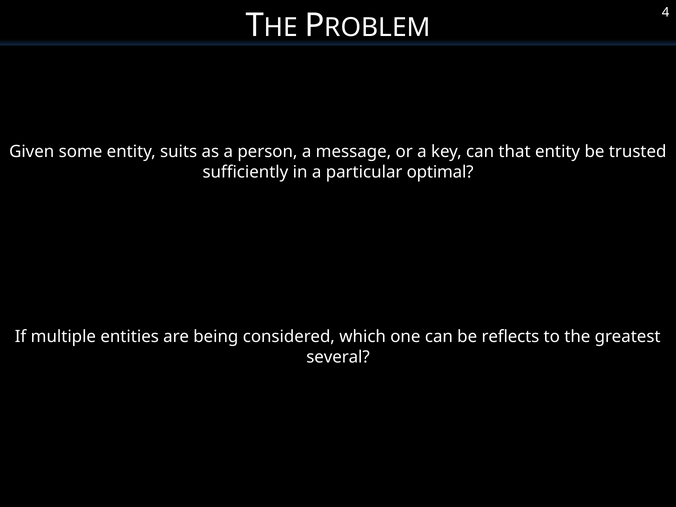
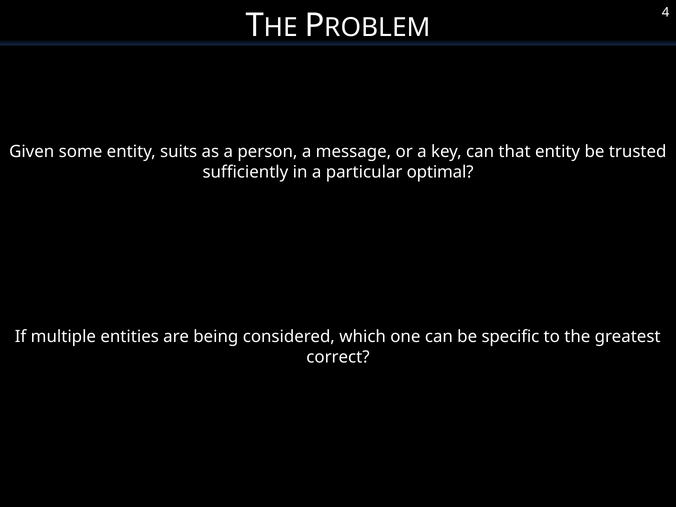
reflects: reflects -> specific
several: several -> correct
